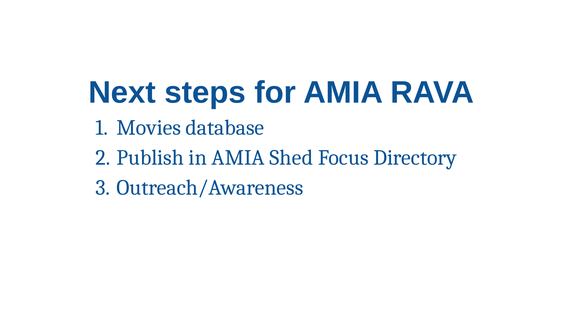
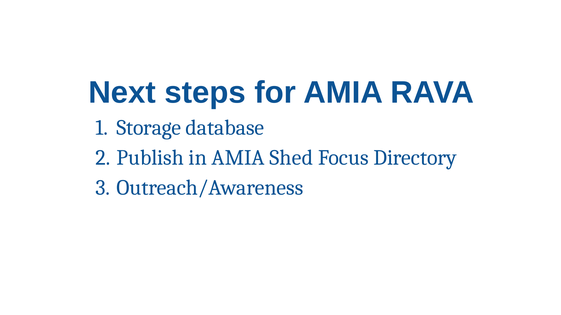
Movies: Movies -> Storage
